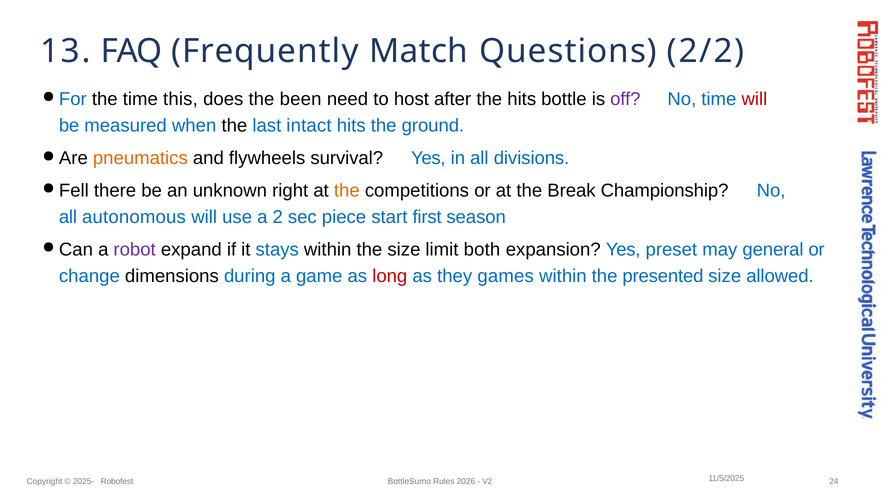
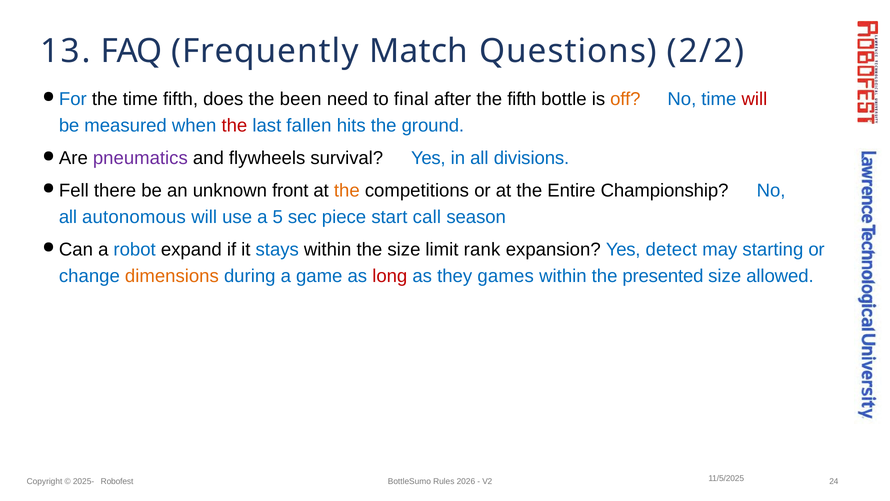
time this: this -> fifth
host: host -> final
the hits: hits -> fifth
off colour: purple -> orange
the at (234, 126) colour: black -> red
intact: intact -> fallen
pneumatics colour: orange -> purple
right: right -> front
Break: Break -> Entire
2: 2 -> 5
first: first -> call
robot colour: purple -> blue
both: both -> rank
preset: preset -> detect
general: general -> starting
dimensions colour: black -> orange
